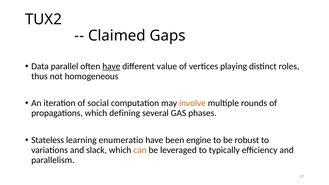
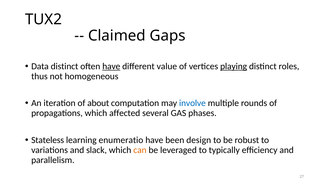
Data parallel: parallel -> distinct
playing underline: none -> present
social: social -> about
involve colour: orange -> blue
defining: defining -> affected
engine: engine -> design
